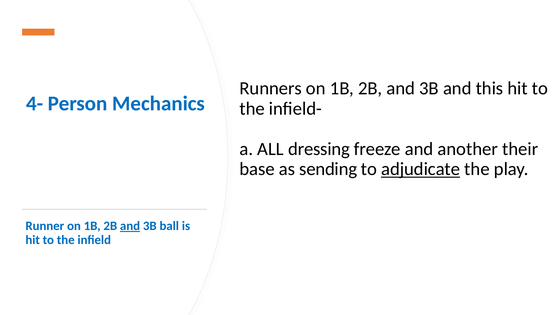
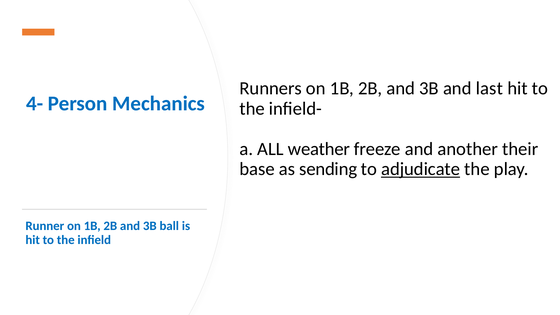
this: this -> last
dressing: dressing -> weather
and at (130, 226) underline: present -> none
